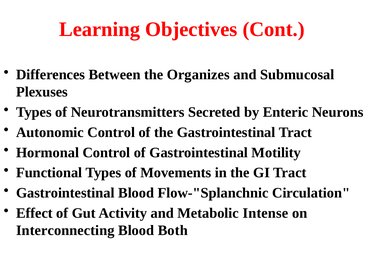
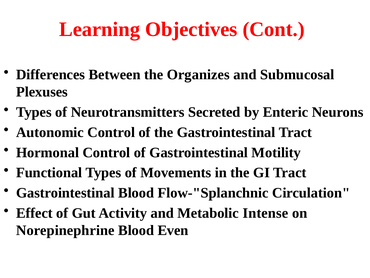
Interconnecting: Interconnecting -> Norepinephrine
Both: Both -> Even
